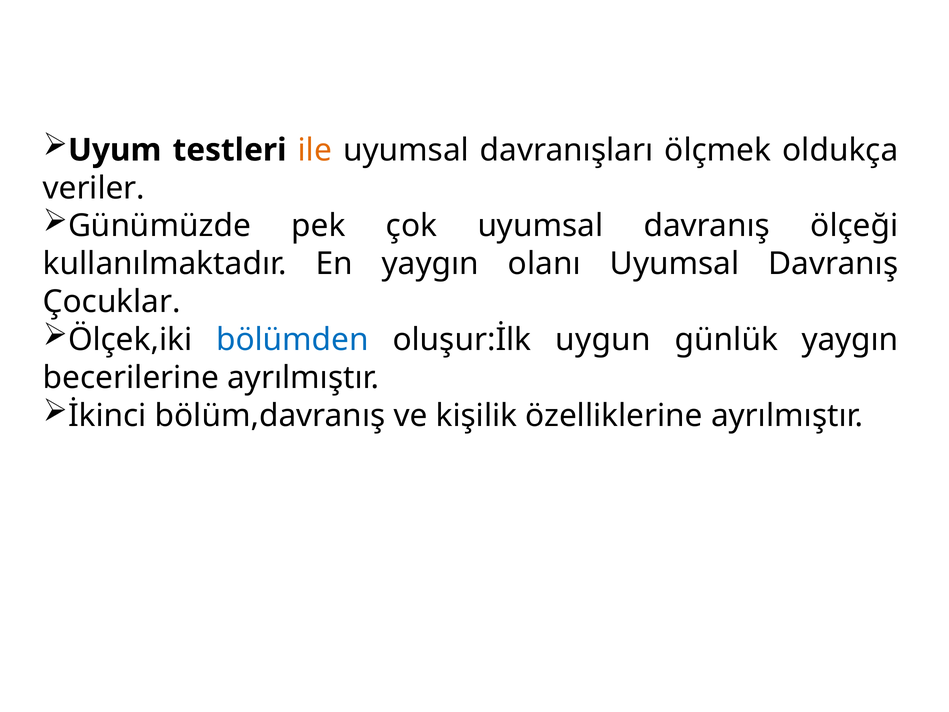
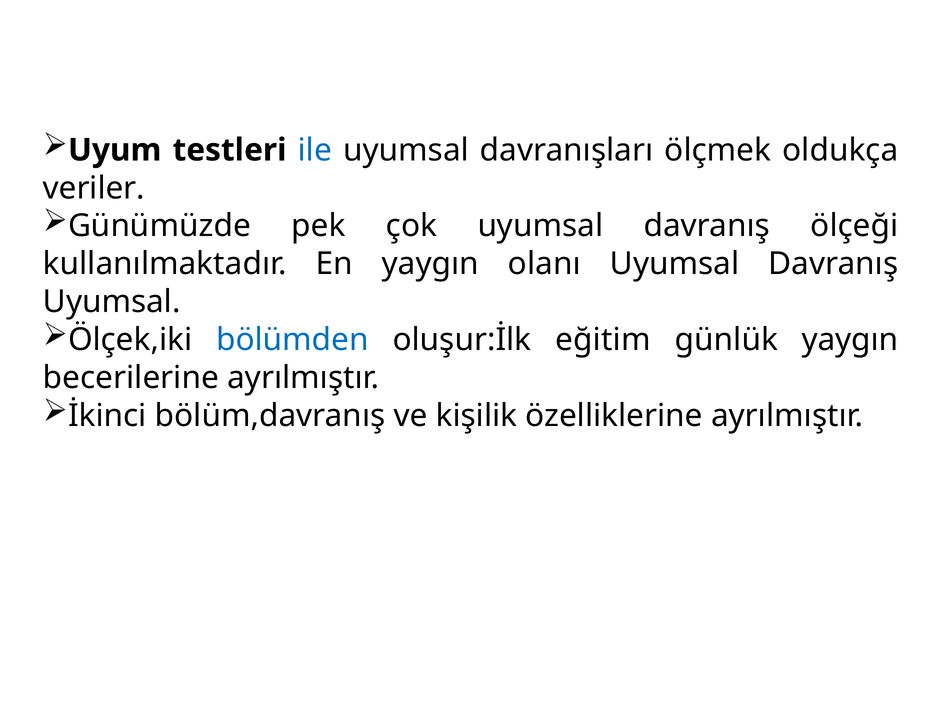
ile colour: orange -> blue
Çocuklar at (112, 302): Çocuklar -> Uyumsal
uygun: uygun -> eğitim
